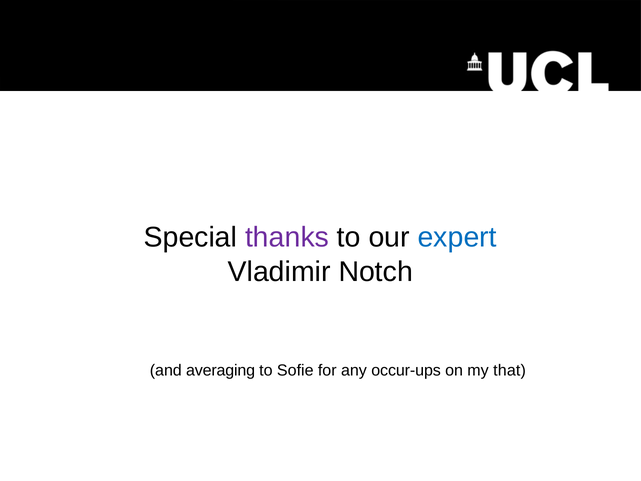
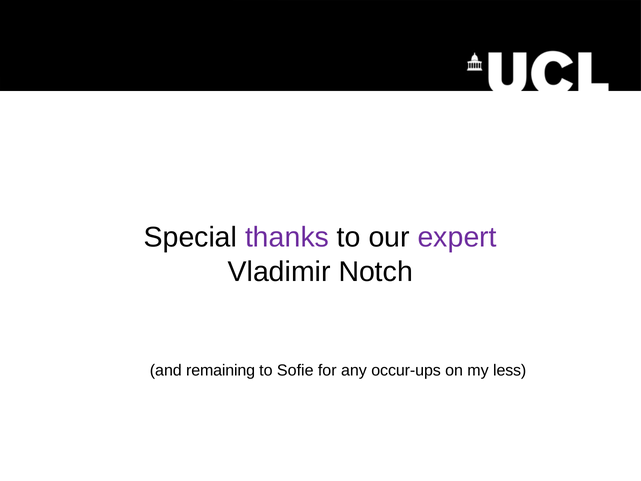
expert colour: blue -> purple
averaging: averaging -> remaining
that: that -> less
